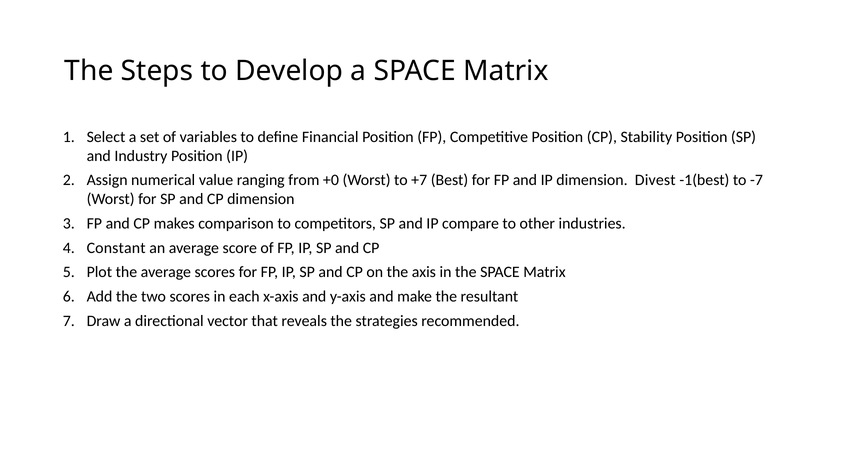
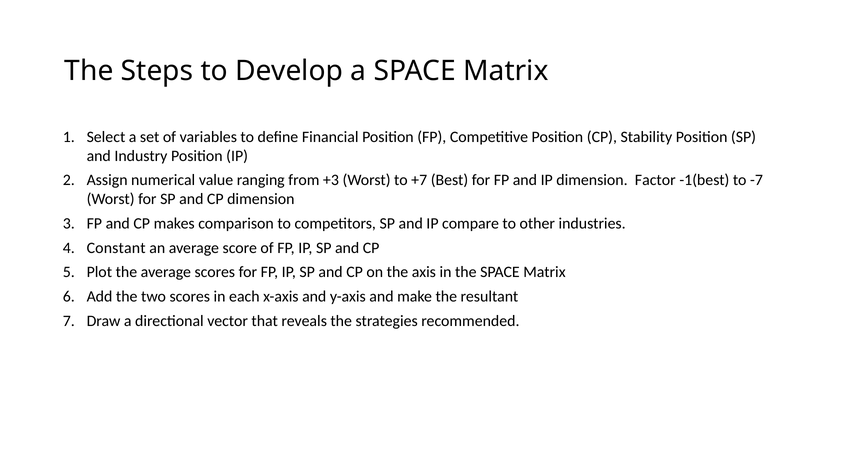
+0: +0 -> +3
Divest: Divest -> Factor
